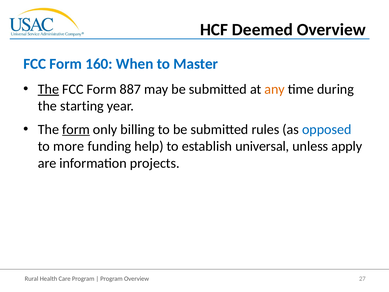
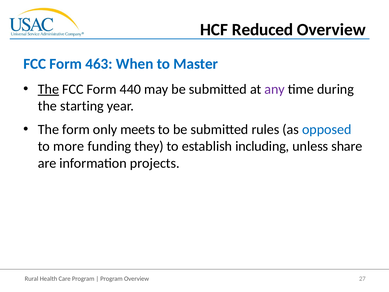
Deemed: Deemed -> Reduced
160: 160 -> 463
887: 887 -> 440
any colour: orange -> purple
form at (76, 129) underline: present -> none
billing: billing -> meets
help: help -> they
universal: universal -> including
apply: apply -> share
